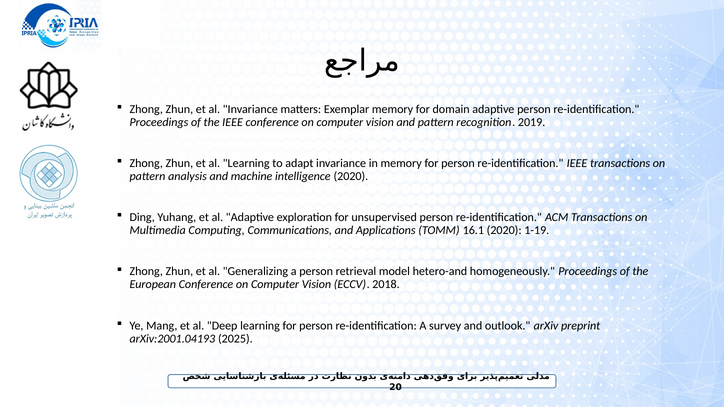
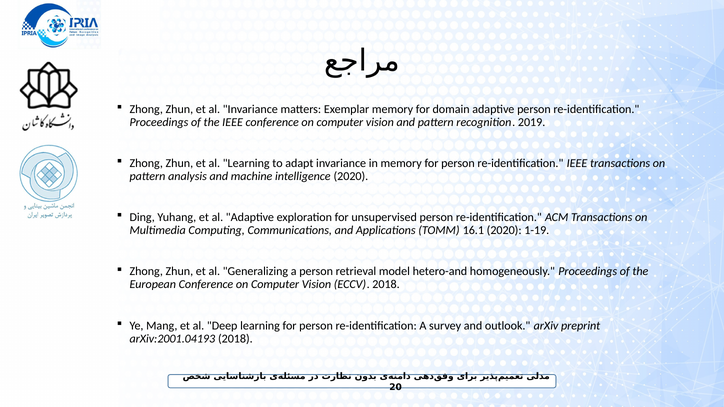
arXiv:2001.04193 2025: 2025 -> 2018
